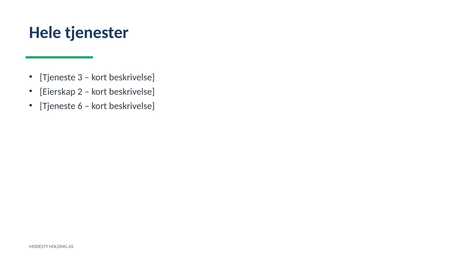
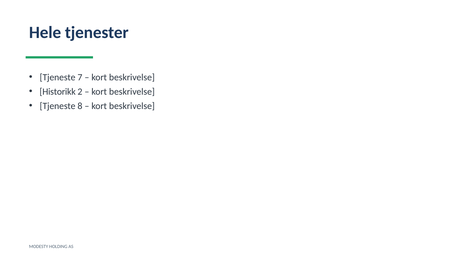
3: 3 -> 7
Eierskap: Eierskap -> Historikk
6: 6 -> 8
